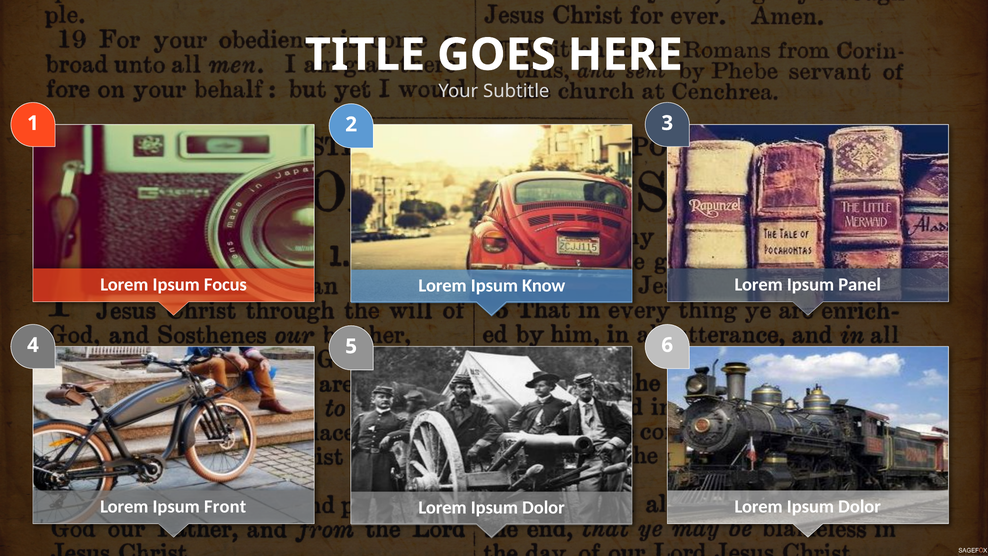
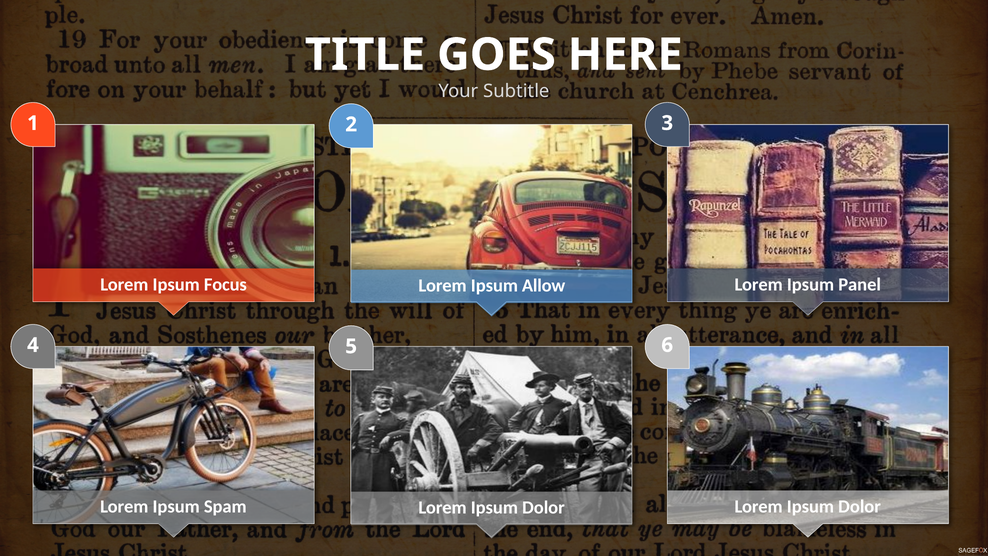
Know: Know -> Allow
Front: Front -> Spam
